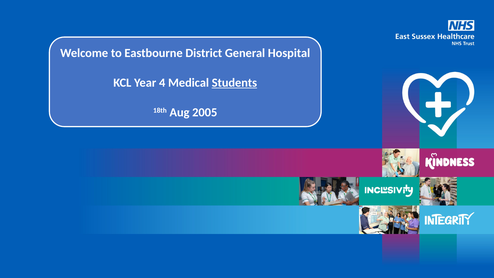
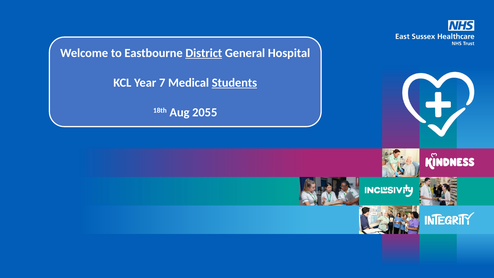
District underline: none -> present
4: 4 -> 7
2005: 2005 -> 2055
